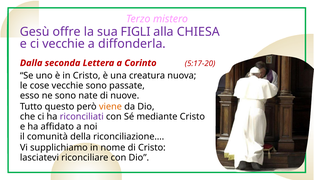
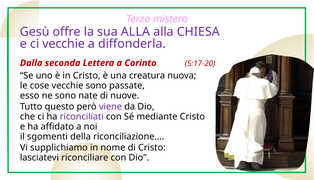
sua FIGLI: FIGLI -> ALLA
viene colour: orange -> purple
comunità: comunità -> sgomenti
